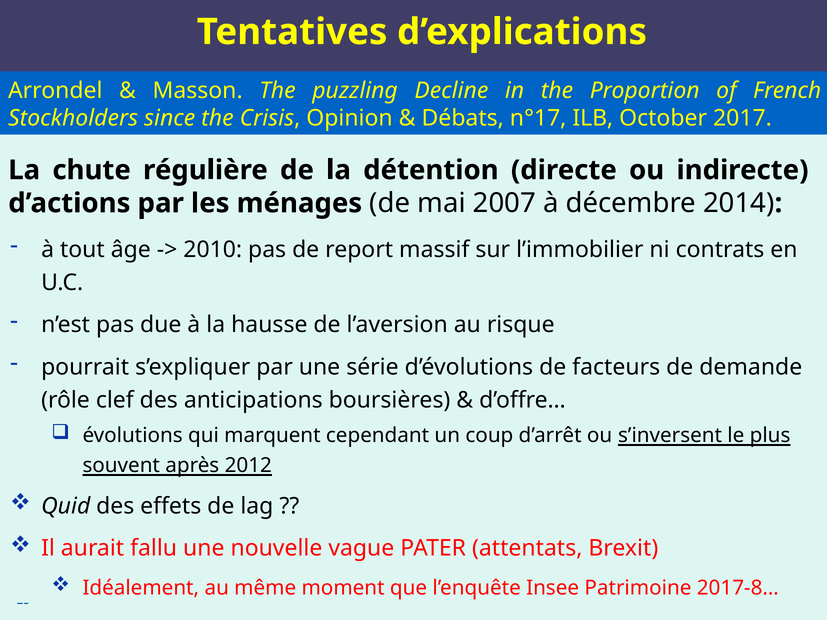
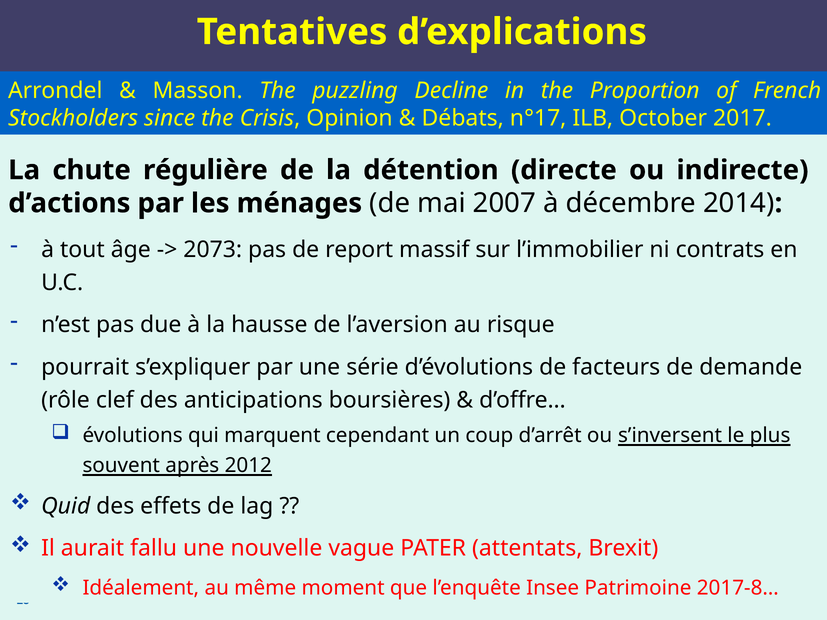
2010: 2010 -> 2073
